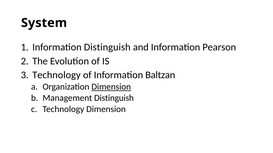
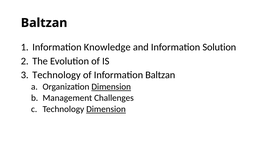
System at (44, 23): System -> Baltzan
Information Distinguish: Distinguish -> Knowledge
Pearson: Pearson -> Solution
Management Distinguish: Distinguish -> Challenges
Dimension at (106, 110) underline: none -> present
